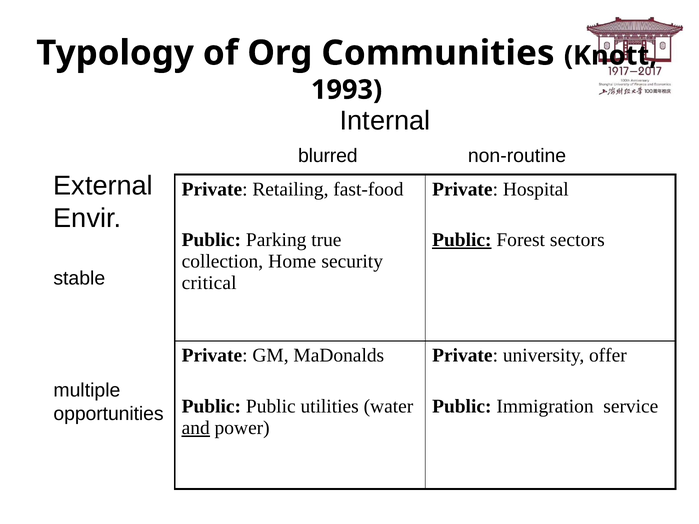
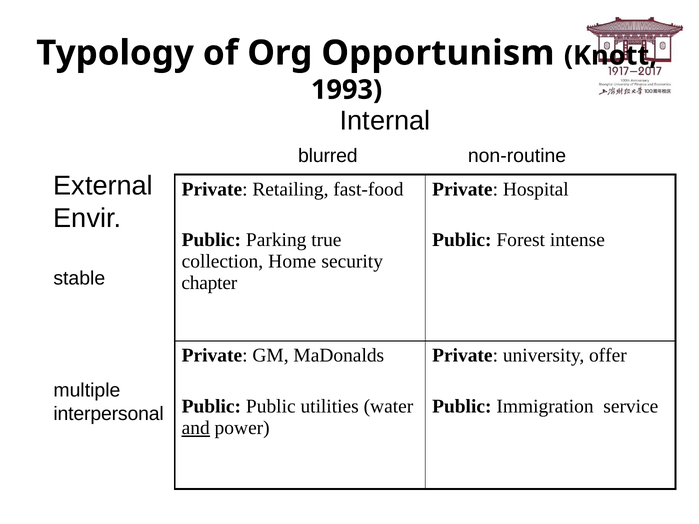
Communities: Communities -> Opportunism
Public at (462, 240) underline: present -> none
sectors: sectors -> intense
critical: critical -> chapter
opportunities: opportunities -> interpersonal
